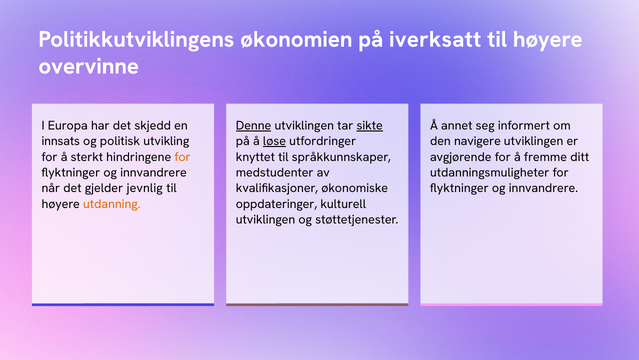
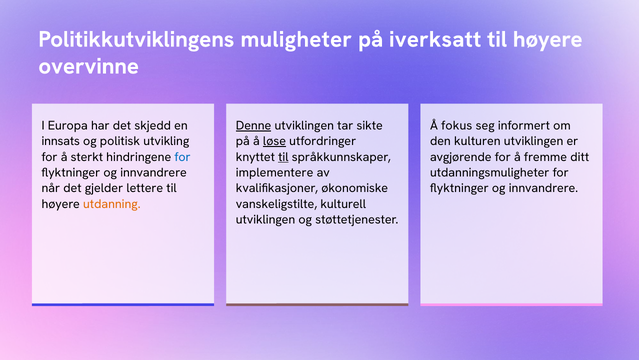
økonomien: økonomien -> muligheter
sikte underline: present -> none
annet: annet -> fokus
navigere: navigere -> kulturen
for at (183, 157) colour: orange -> blue
til at (283, 157) underline: none -> present
medstudenter: medstudenter -> implementere
jevnlig: jevnlig -> lettere
oppdateringer: oppdateringer -> vanskeligstilte
